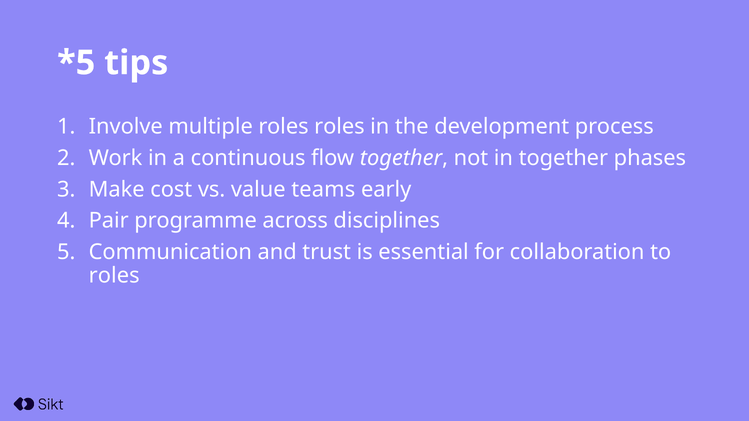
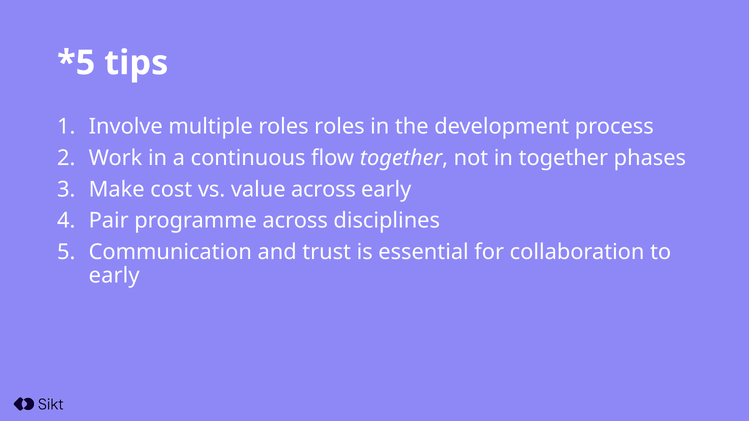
value teams: teams -> across
roles at (114, 276): roles -> early
